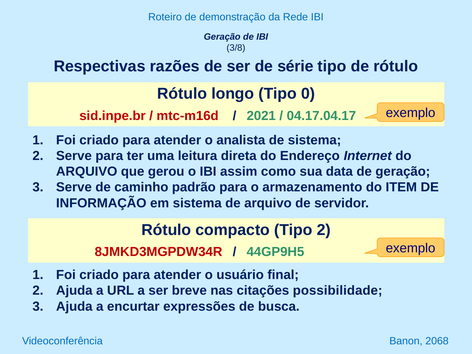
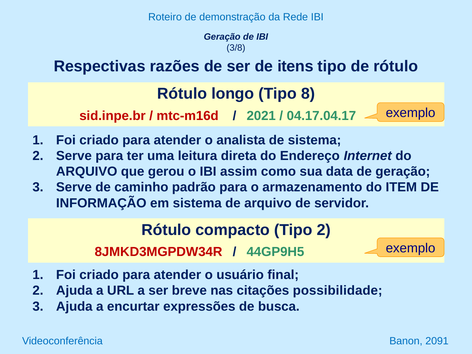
série: série -> itens
0: 0 -> 8
2068: 2068 -> 2091
